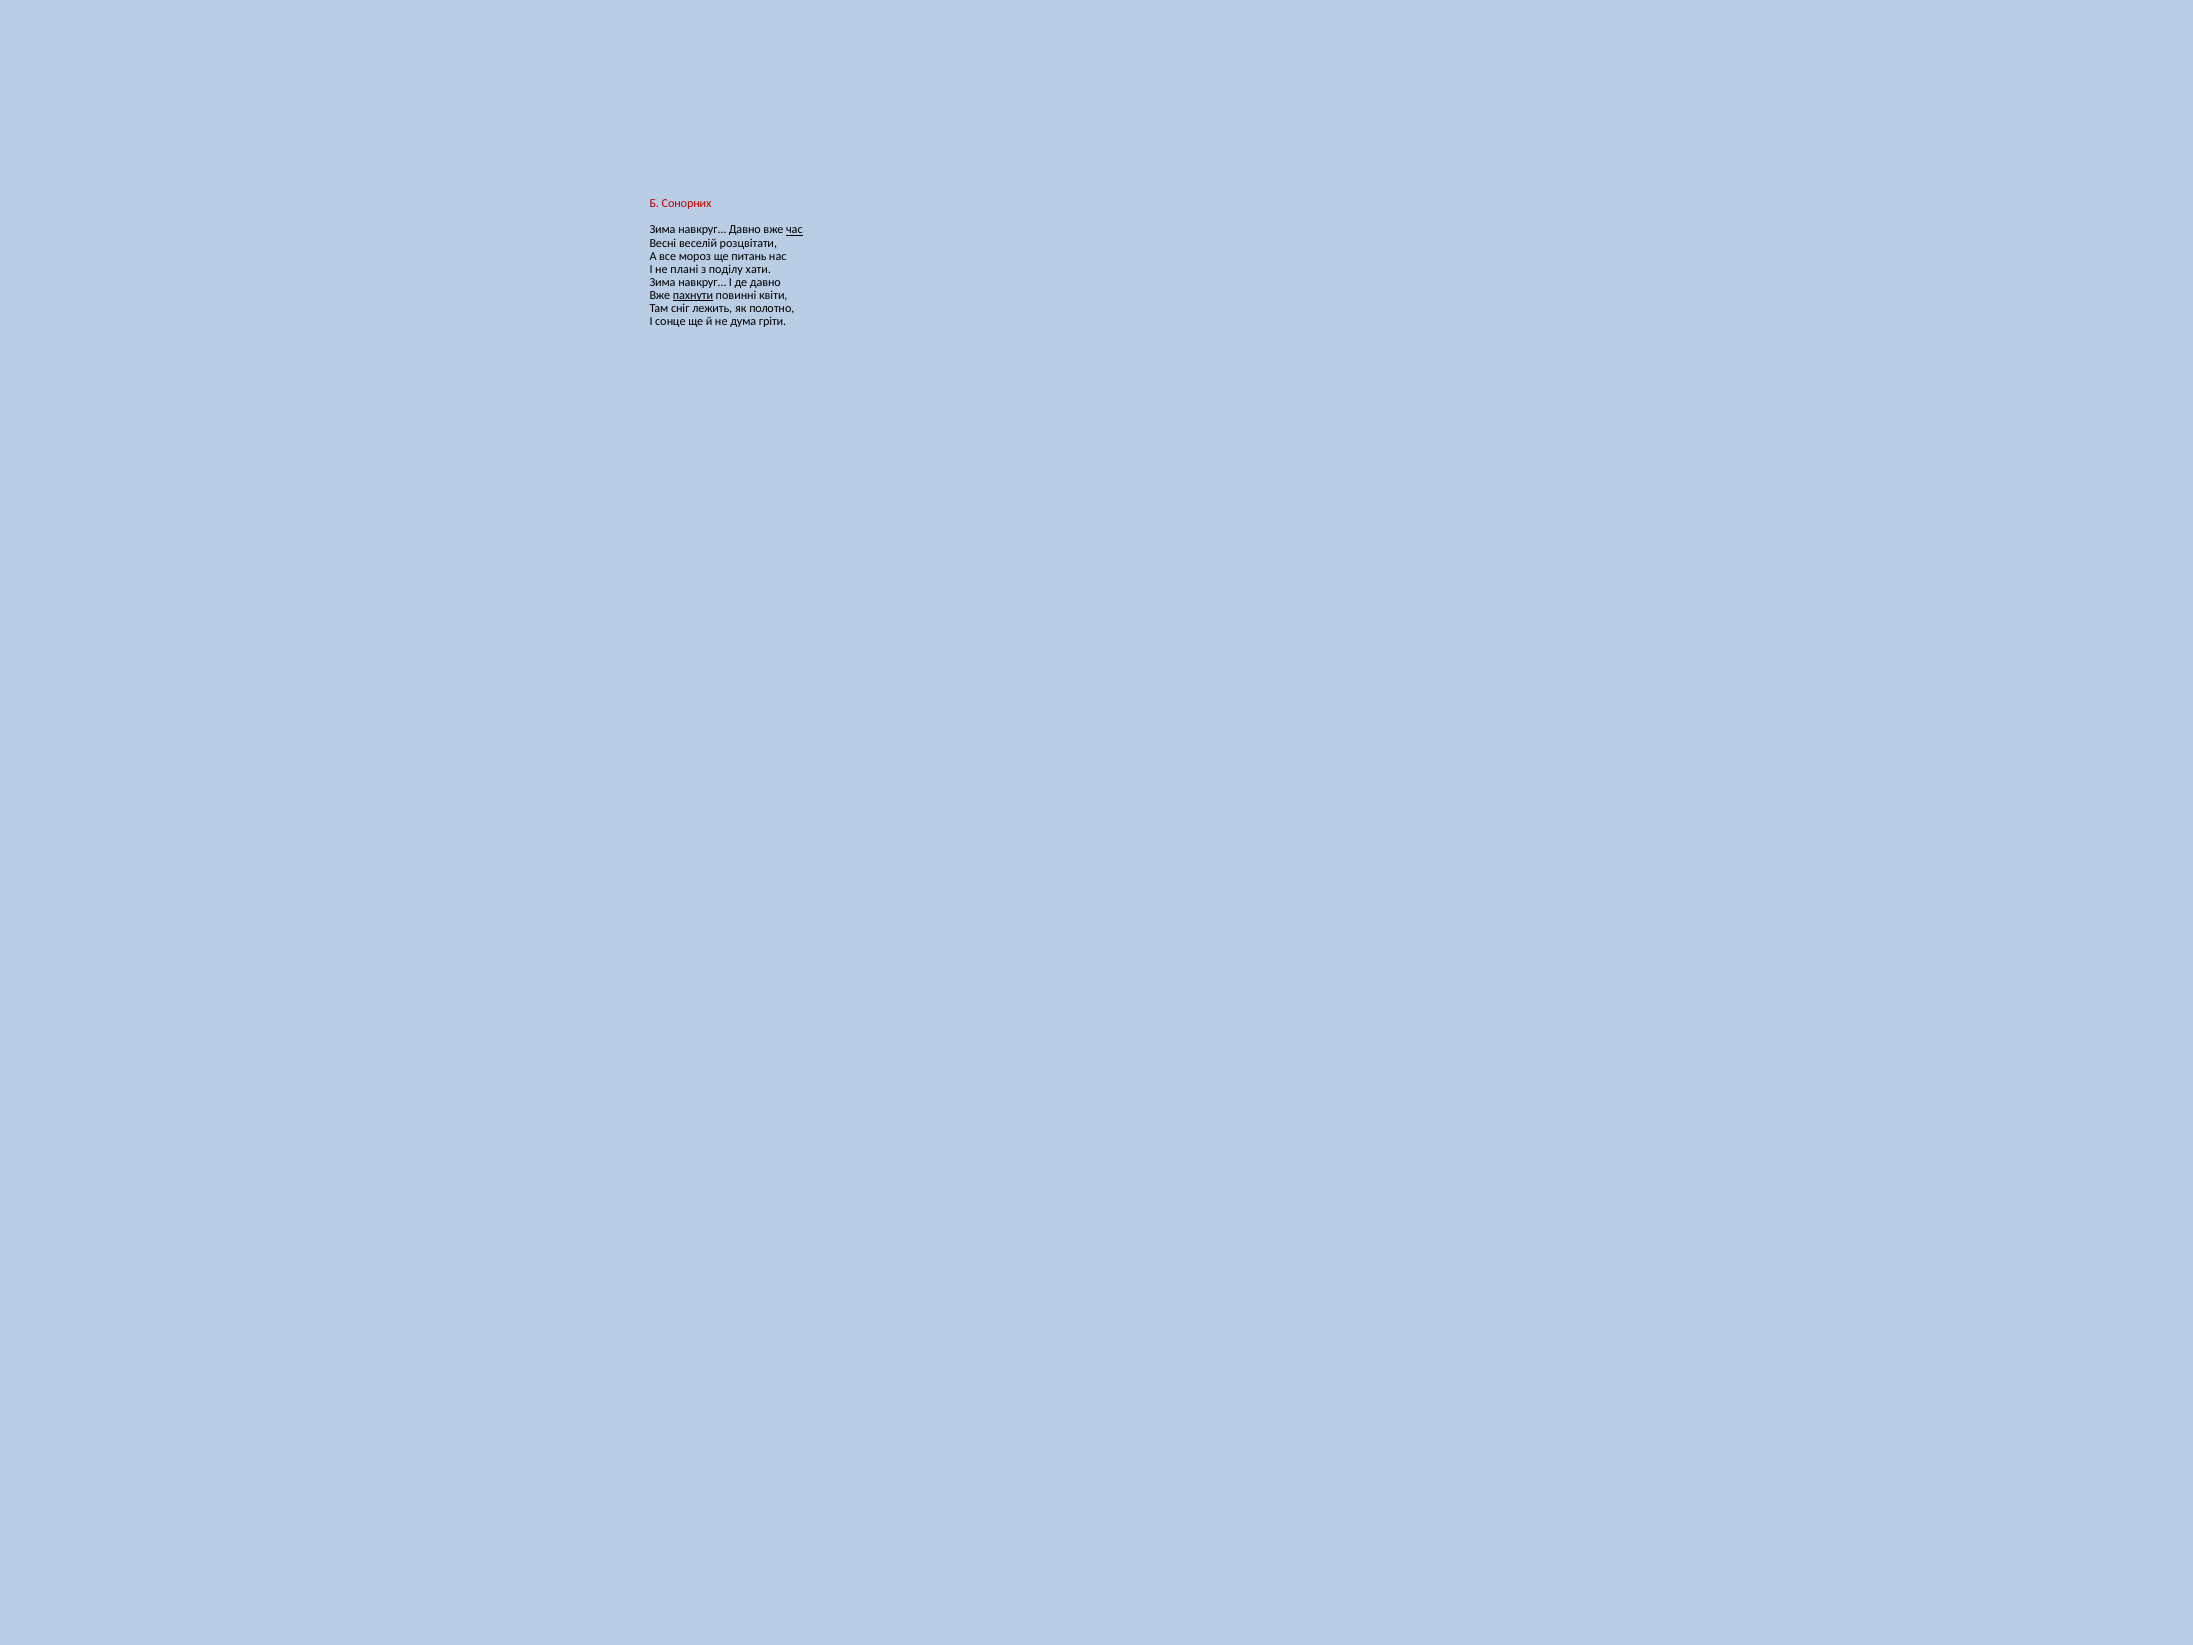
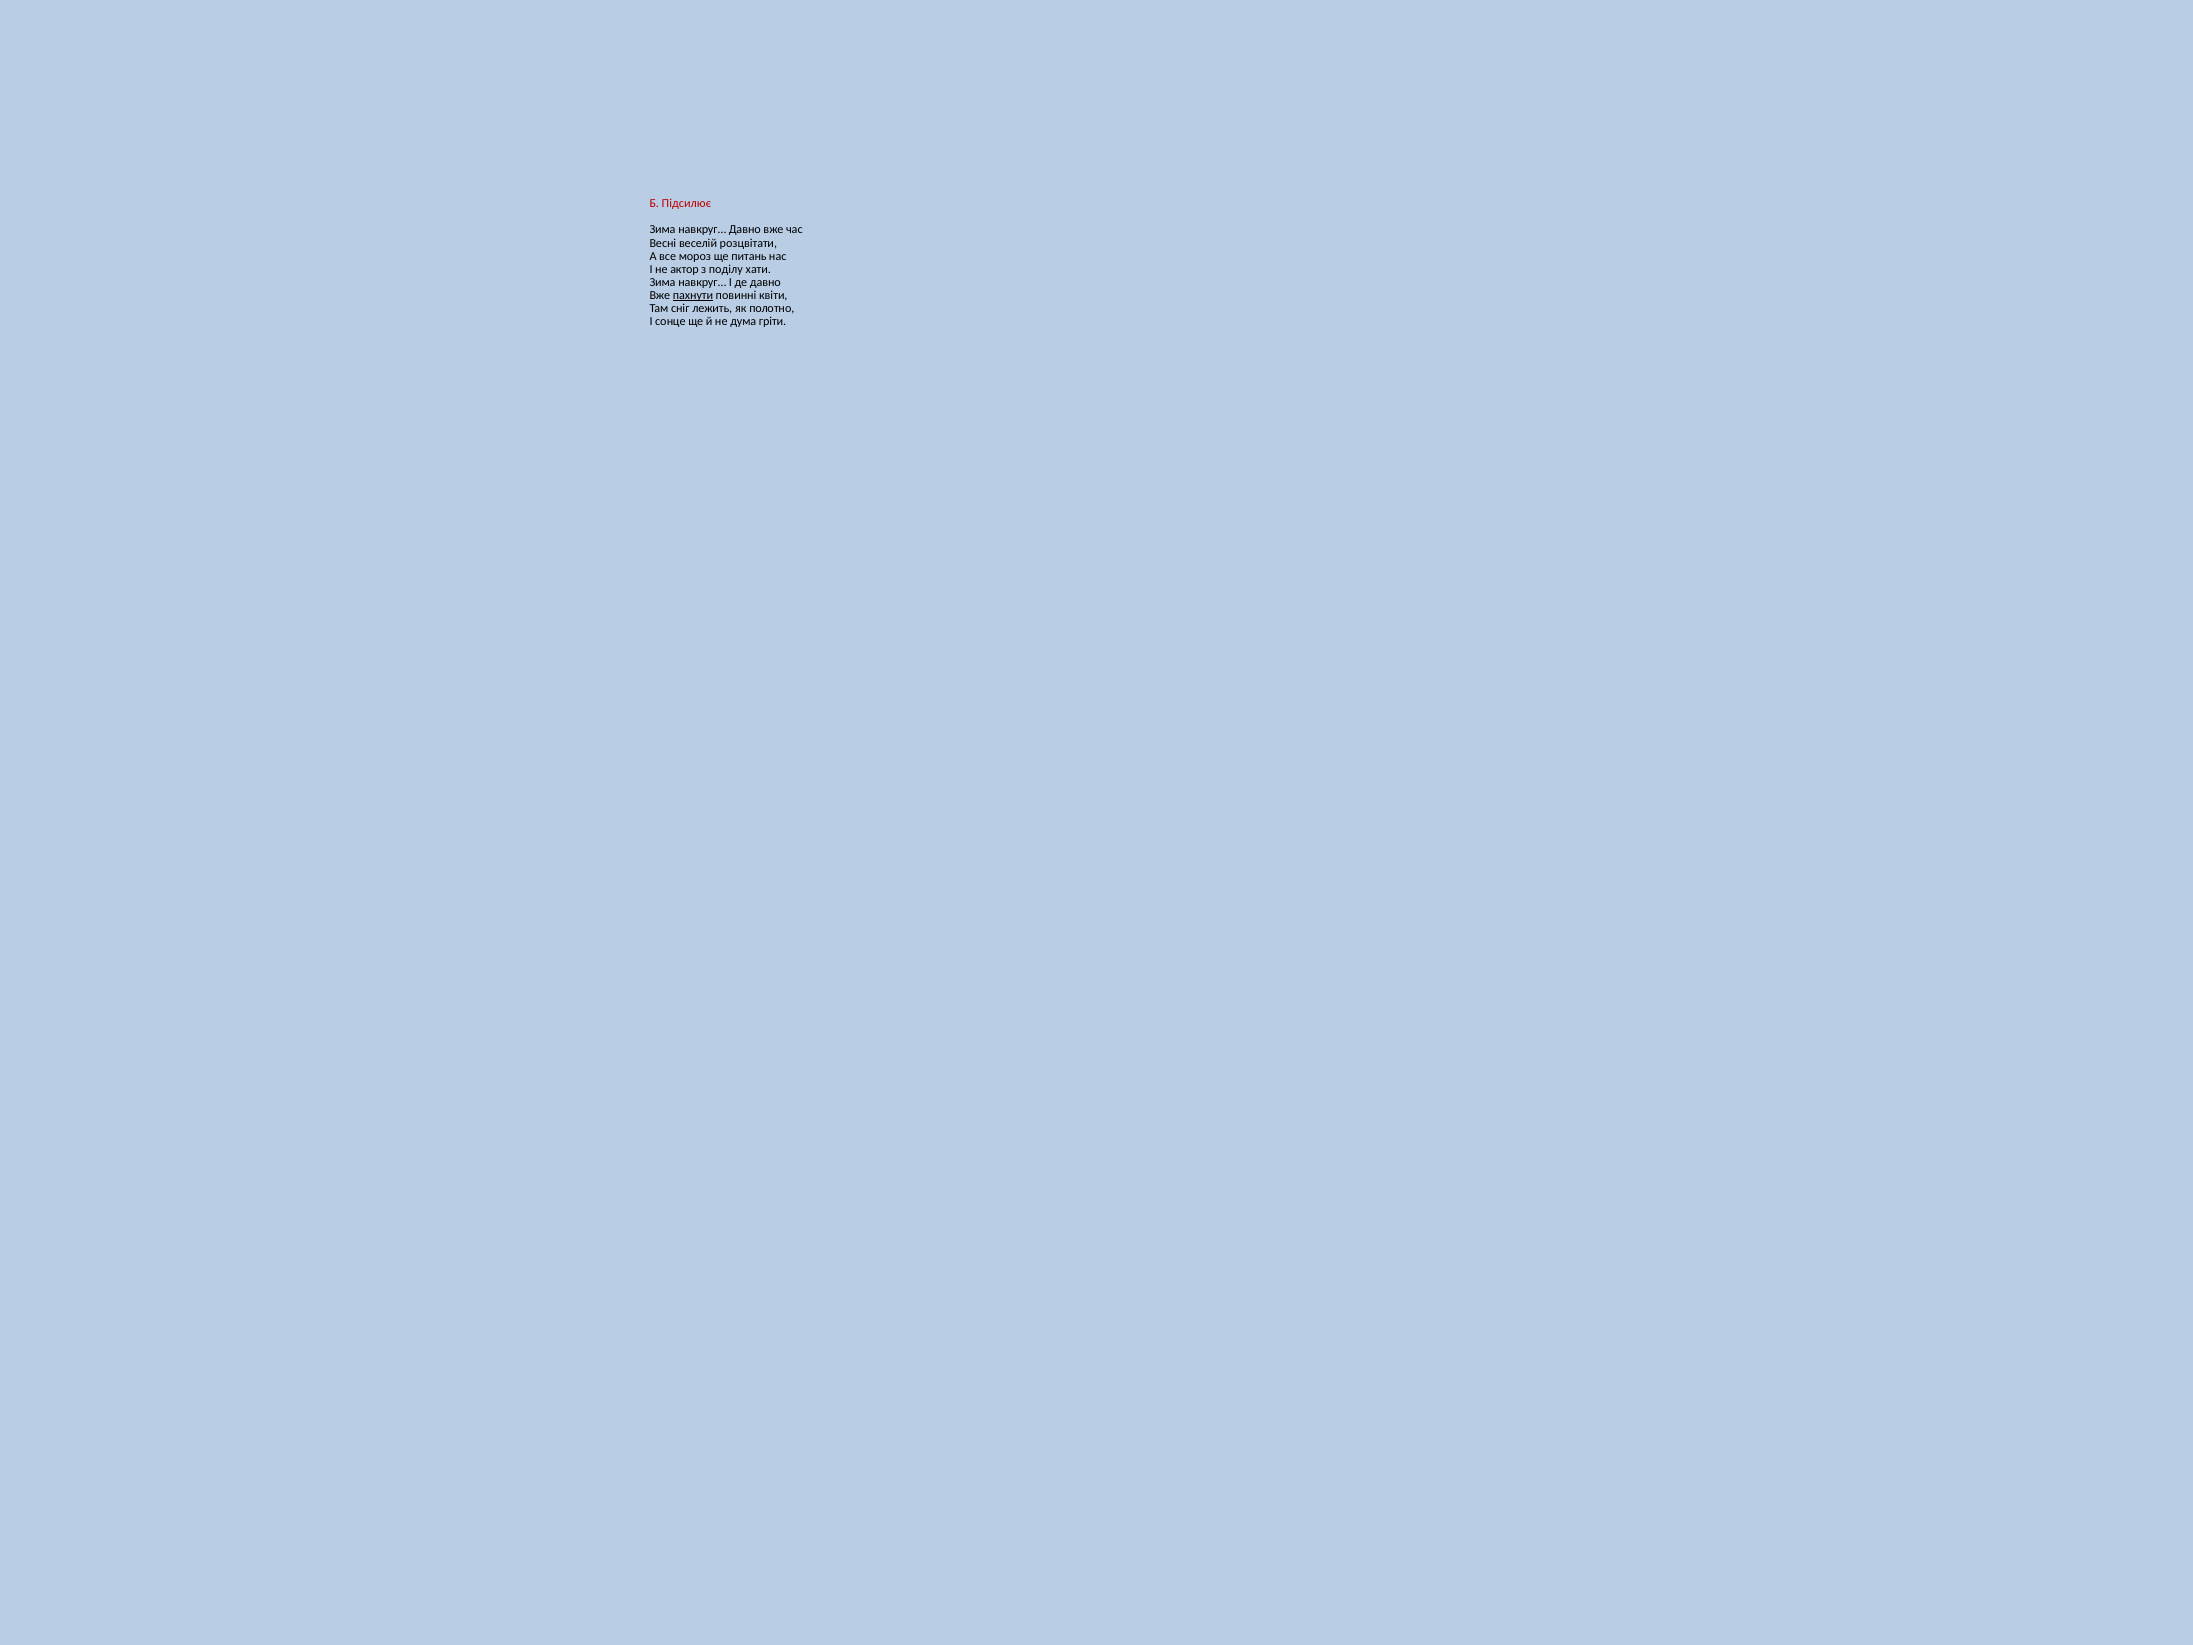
Сонорних: Сонорних -> Підсилює
час underline: present -> none
плані: плані -> актор
